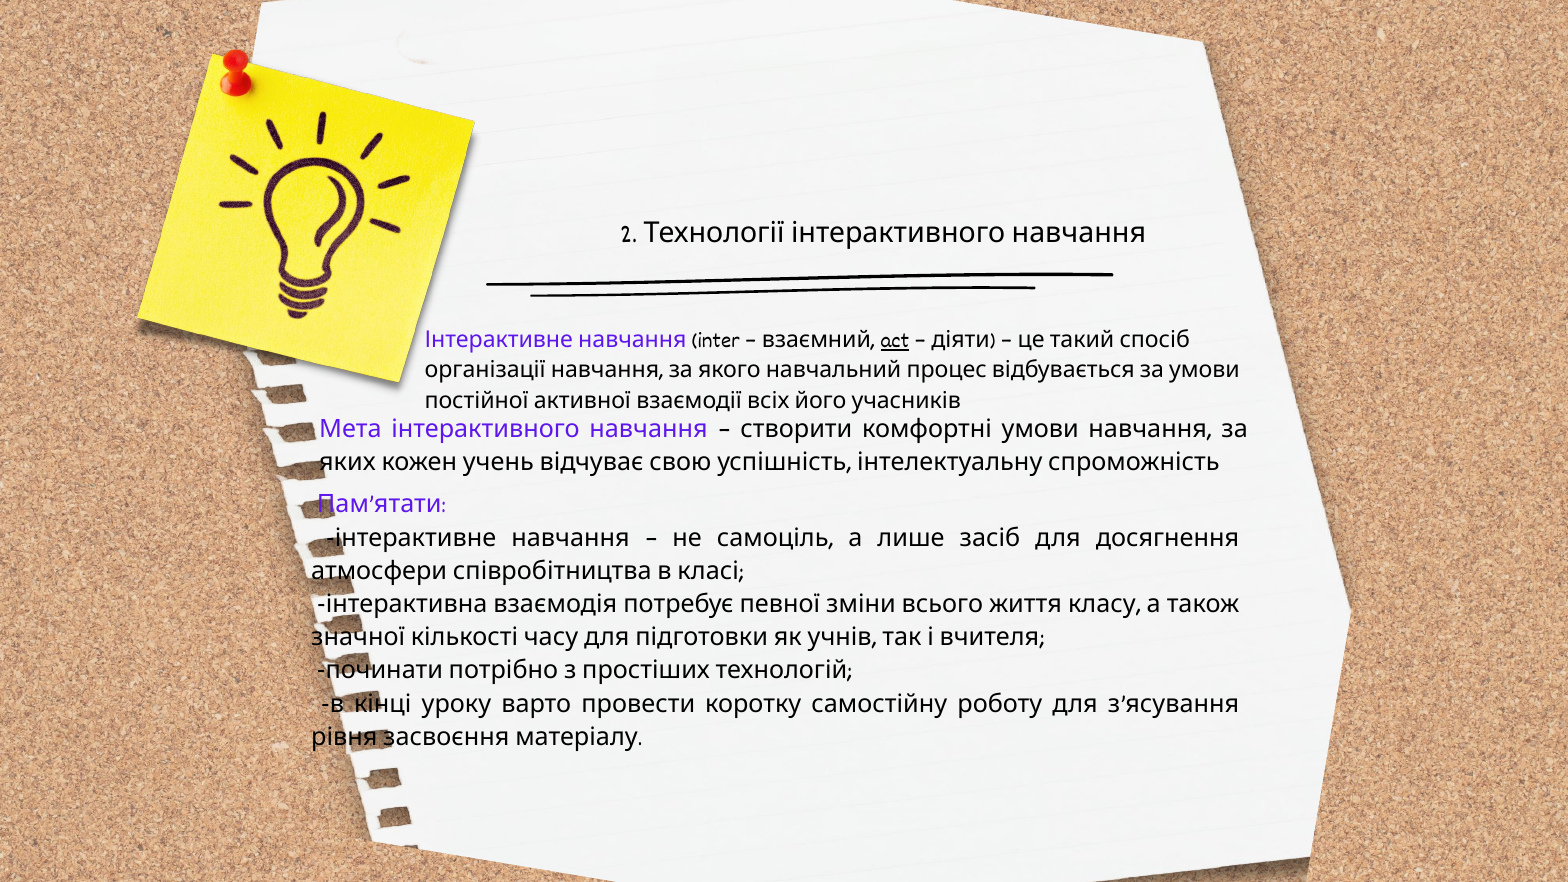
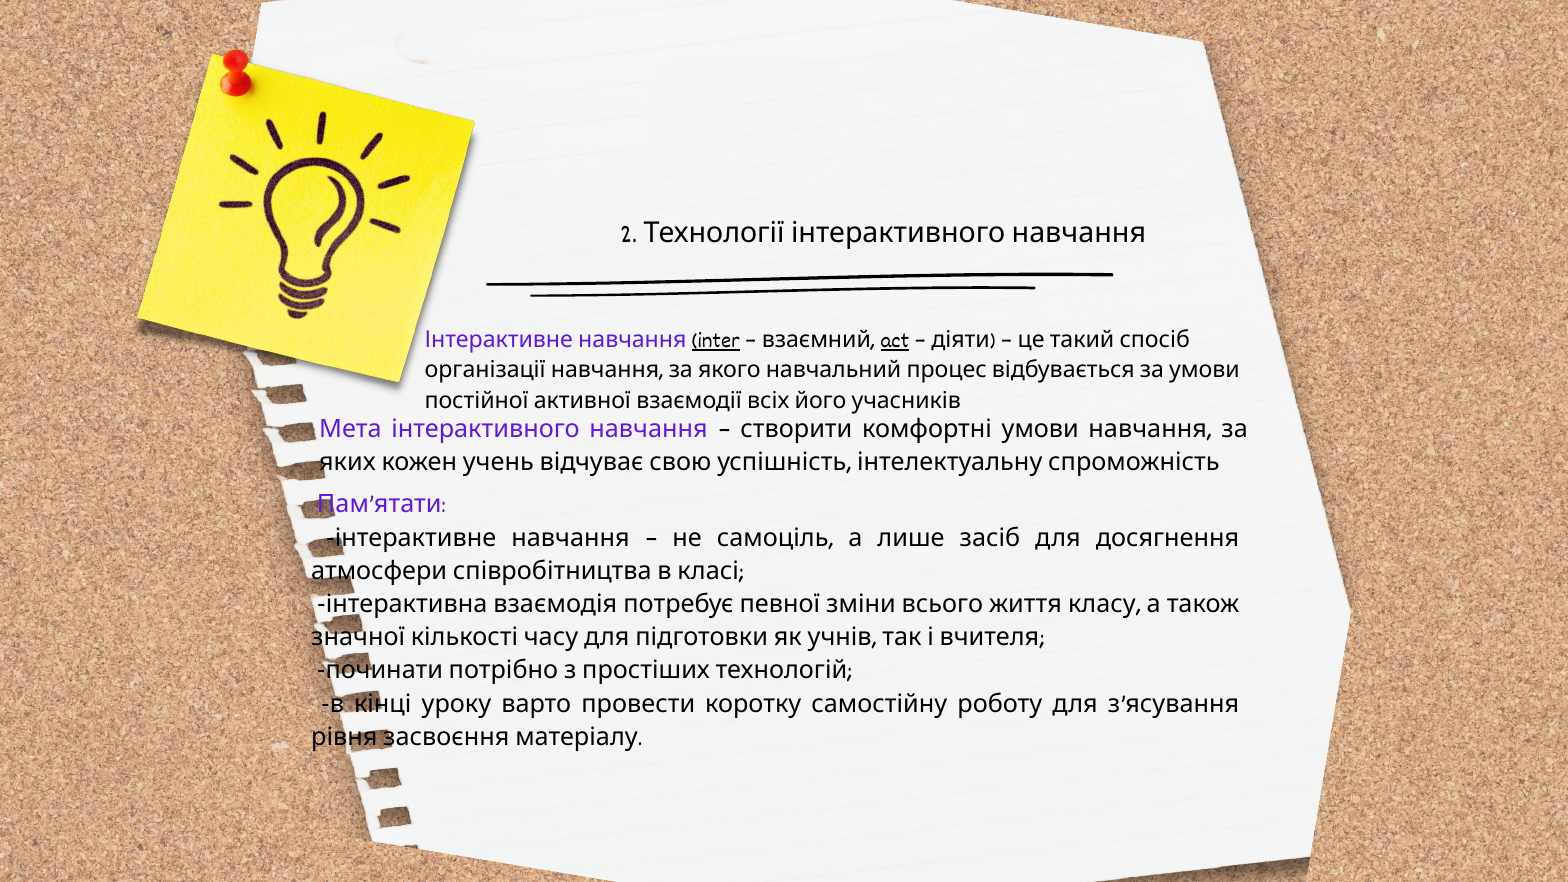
inter underline: none -> present
